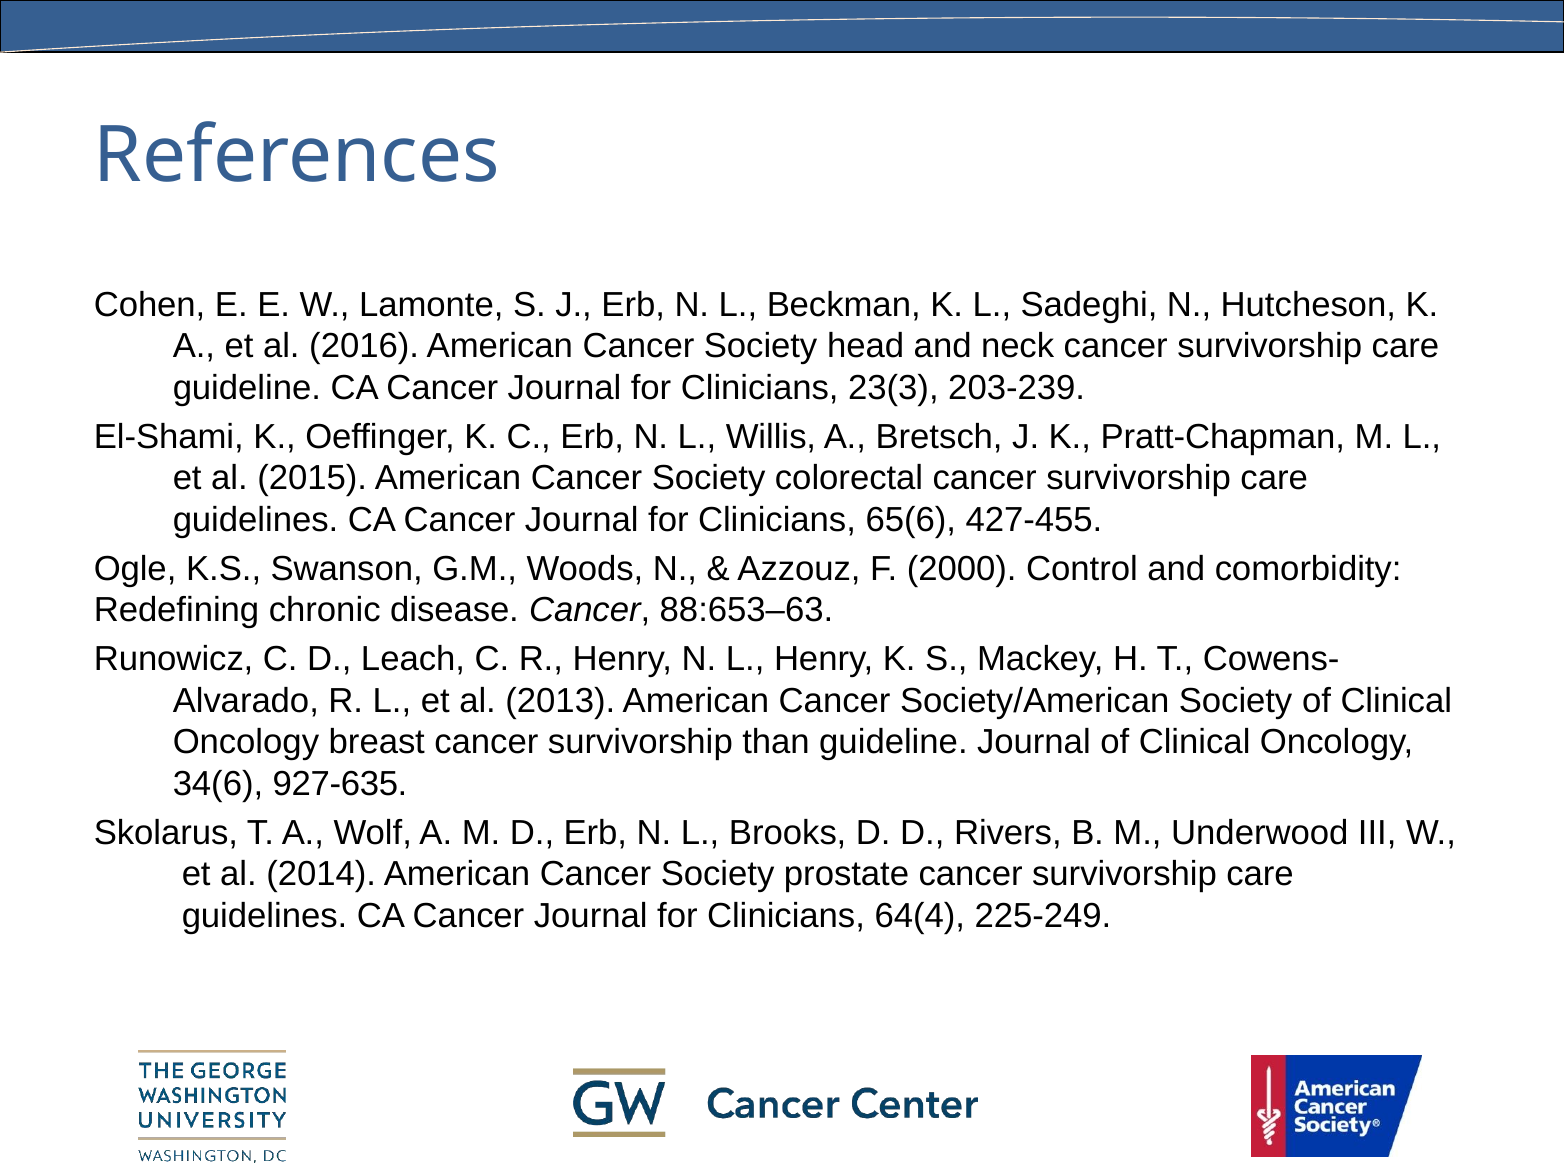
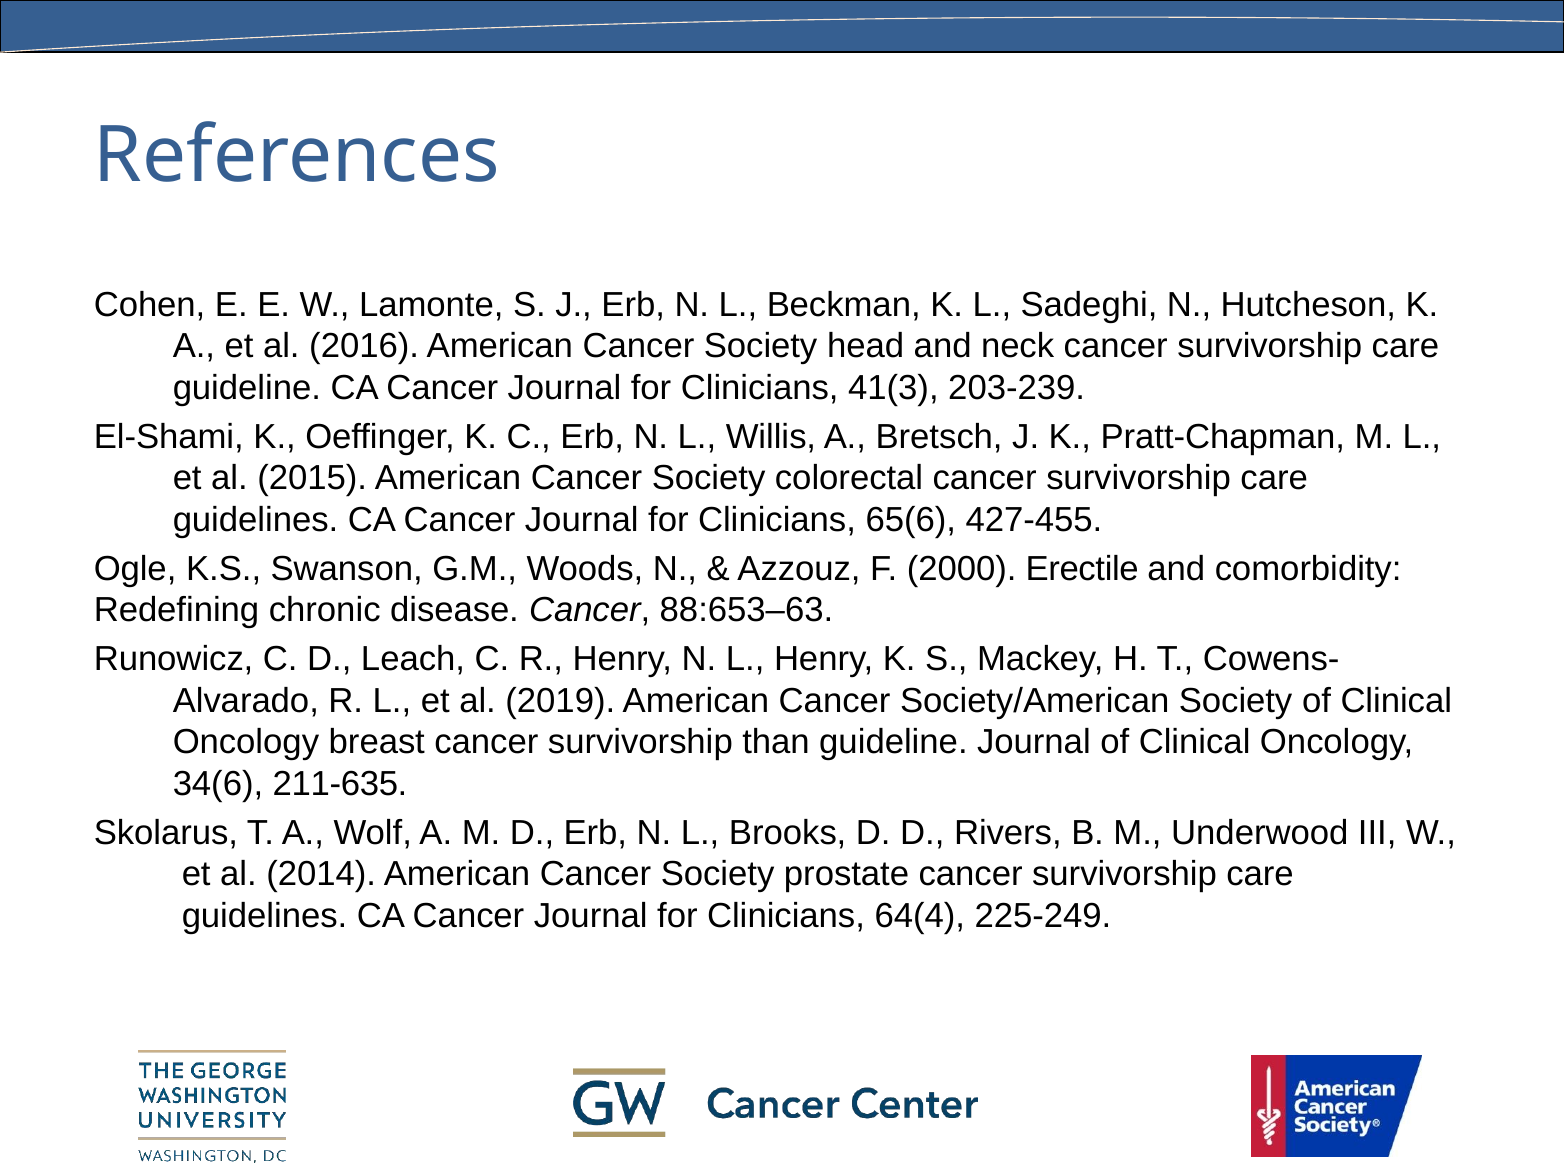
23(3: 23(3 -> 41(3
Control: Control -> Erectile
2013: 2013 -> 2019
927-635: 927-635 -> 211-635
